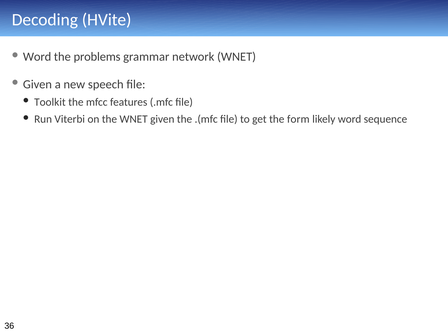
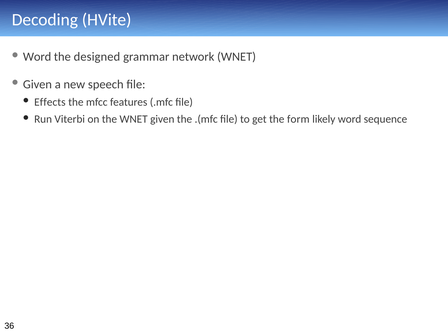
problems: problems -> designed
Toolkit: Toolkit -> Effects
